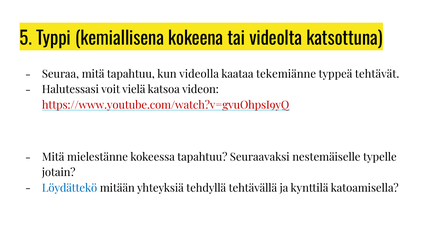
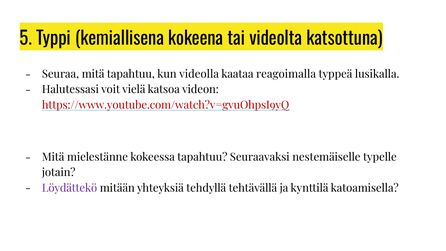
tekemiänne: tekemiänne -> reagoimalla
tehtävät: tehtävät -> lusikalla
Löydättekö colour: blue -> purple
